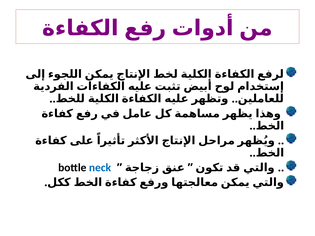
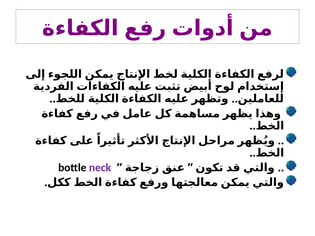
neck colour: blue -> purple
